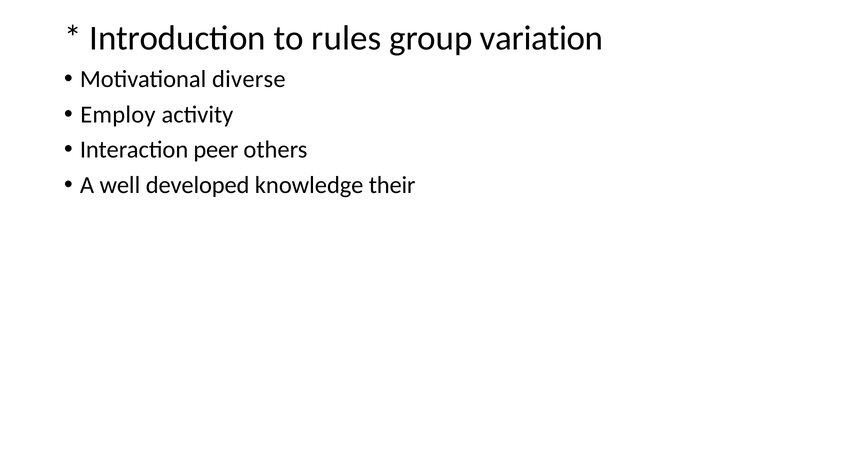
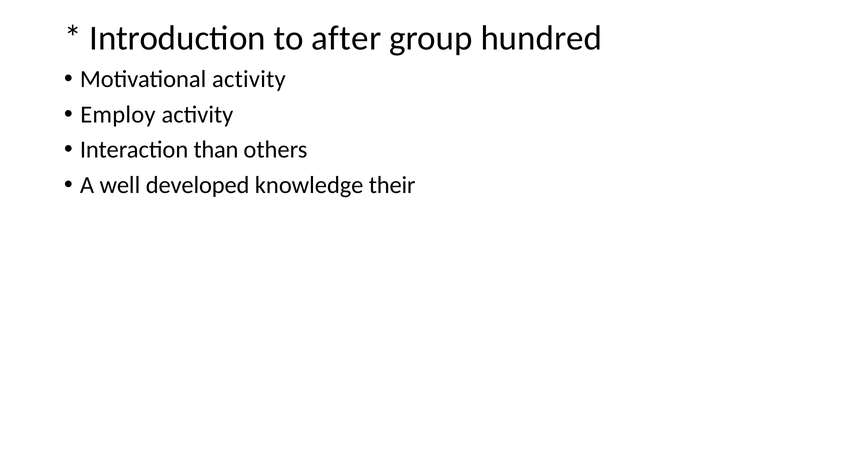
rules: rules -> after
variation: variation -> hundred
Motivational diverse: diverse -> activity
peer: peer -> than
